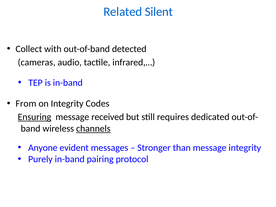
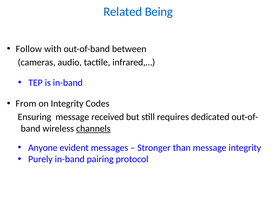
Silent: Silent -> Being
Collect: Collect -> Follow
detected: detected -> between
Ensuring underline: present -> none
